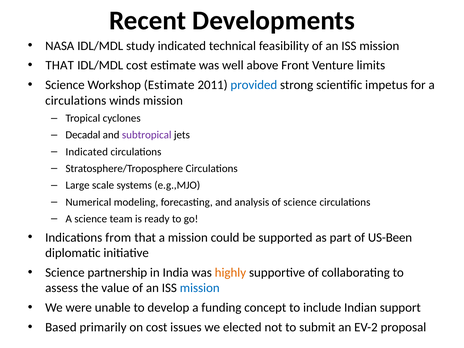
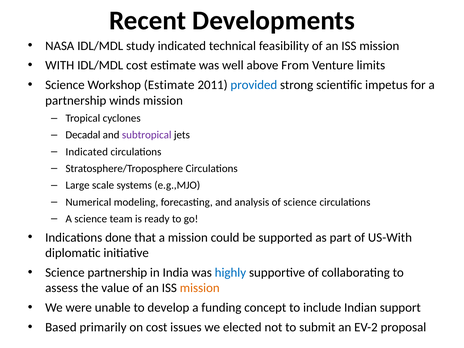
THAT at (60, 65): THAT -> WITH
Front: Front -> From
circulations at (76, 100): circulations -> partnership
from: from -> done
US-Been: US-Been -> US-With
highly colour: orange -> blue
mission at (200, 288) colour: blue -> orange
